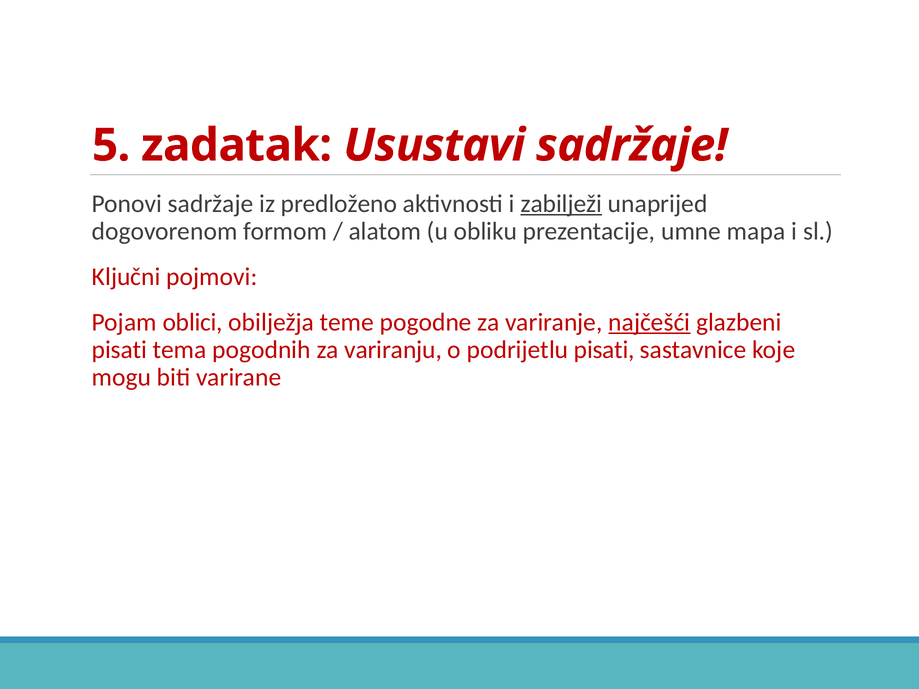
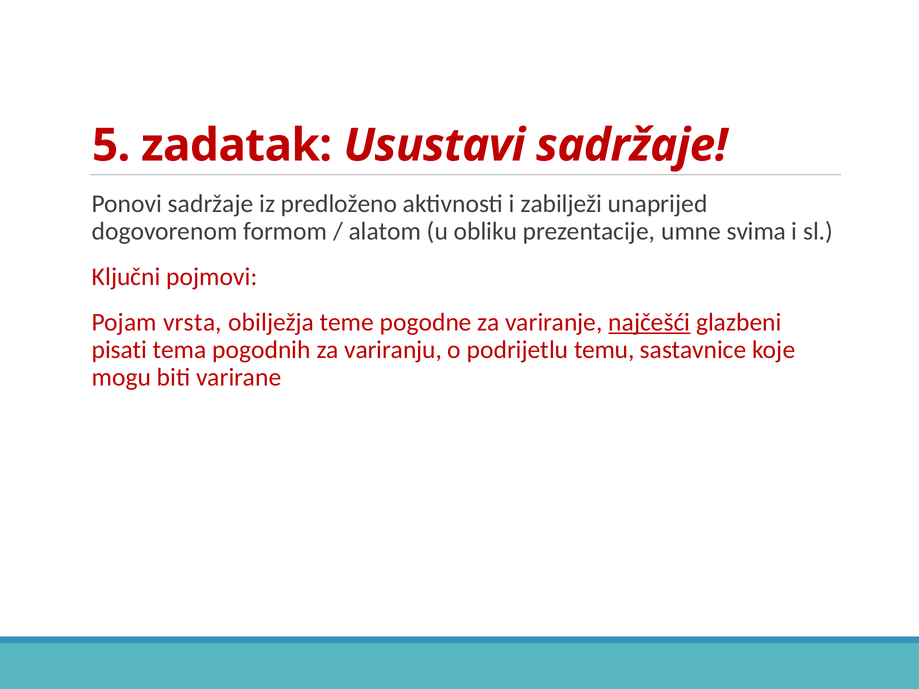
zabilježi underline: present -> none
mapa: mapa -> svima
oblici: oblici -> vrsta
podrijetlu pisati: pisati -> temu
